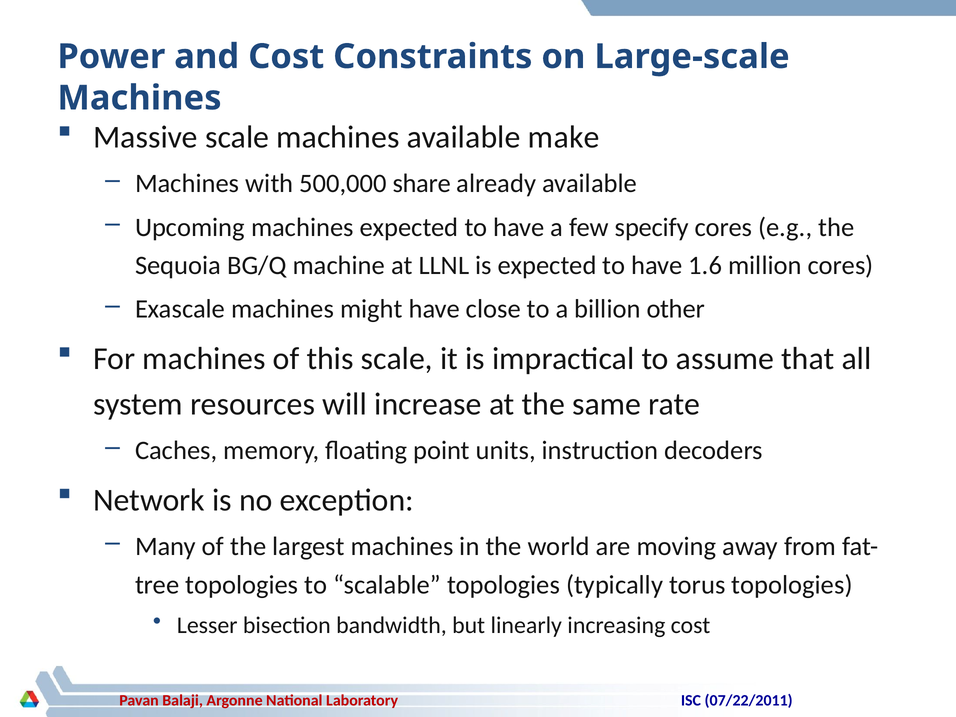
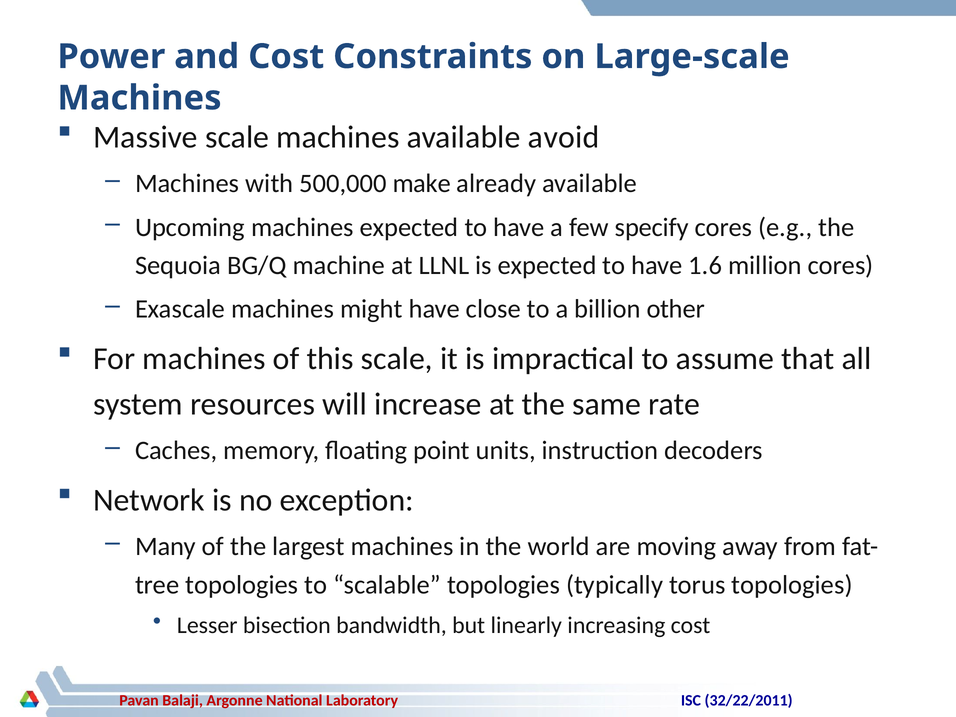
make: make -> avoid
share: share -> make
07/22/2011: 07/22/2011 -> 32/22/2011
